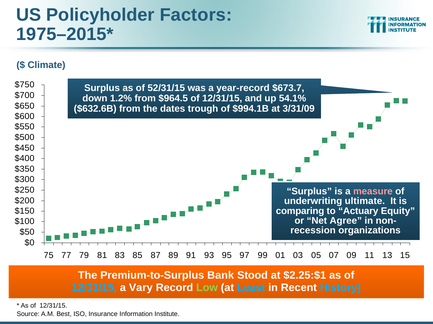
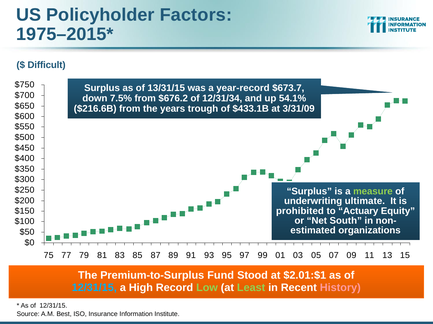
Climate: Climate -> Difficult
52/31/15: 52/31/15 -> 13/31/15
1.2%: 1.2% -> 7.5%
$964.5: $964.5 -> $676.2
12/31/15 at (222, 99): 12/31/15 -> 12/31/34
$632.6B: $632.6B -> $216.6B
dates: dates -> years
$994.1B: $994.1B -> $433.1B
measure colour: pink -> light green
comparing: comparing -> prohibited
Agree: Agree -> South
recession: recession -> estimated
Bank: Bank -> Fund
$2.25:$1: $2.25:$1 -> $2.01:$1
Vary: Vary -> High
Least colour: light blue -> light green
History colour: light blue -> pink
